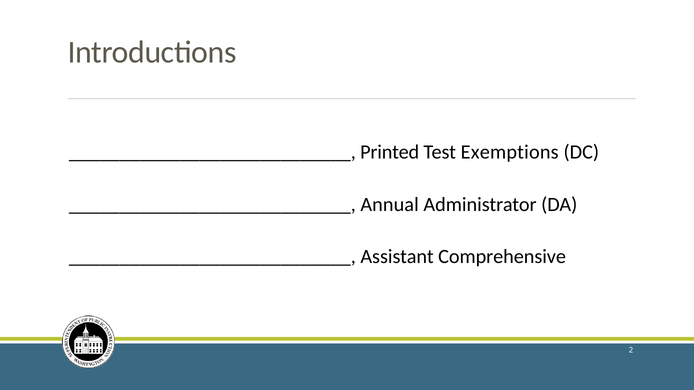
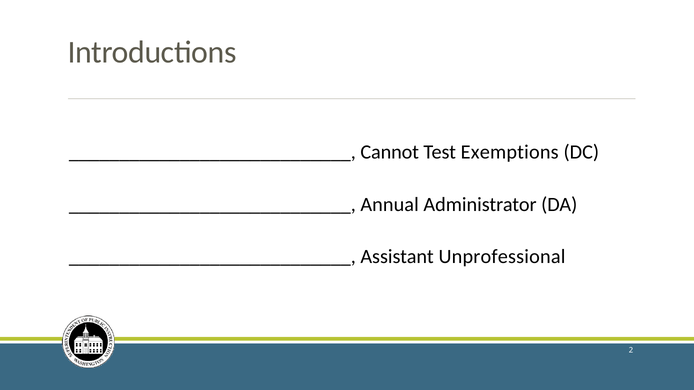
Printed: Printed -> Cannot
Comprehensive: Comprehensive -> Unprofessional
